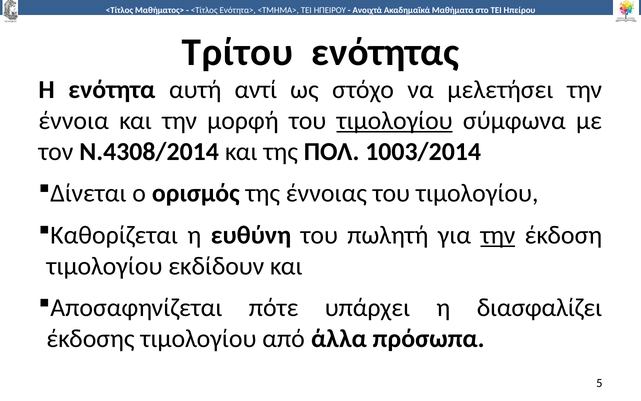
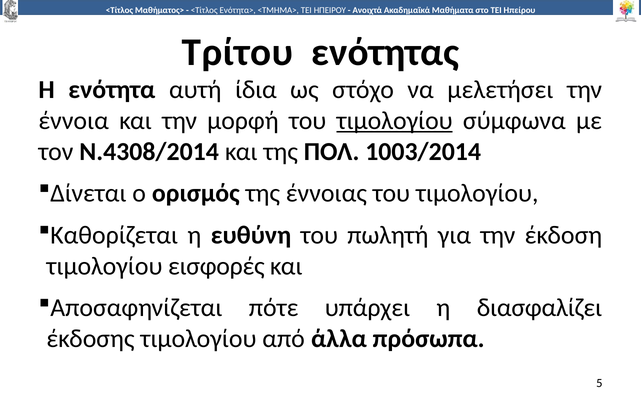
αντί: αντί -> ίδια
την at (498, 235) underline: present -> none
εκδίδουν: εκδίδουν -> εισφορές
